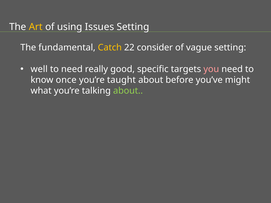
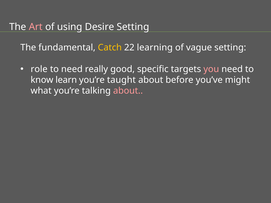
Art colour: yellow -> pink
Issues: Issues -> Desire
consider: consider -> learning
well: well -> role
once: once -> learn
about at (128, 91) colour: light green -> pink
